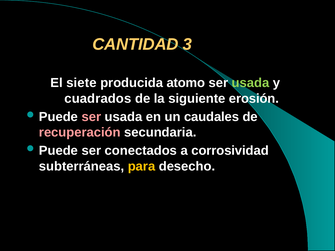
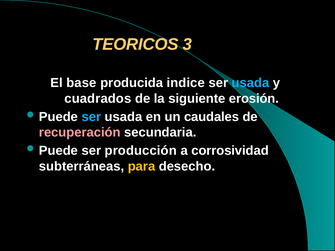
CANTIDAD: CANTIDAD -> TEORICOS
siete: siete -> base
atomo: atomo -> indice
usada at (250, 83) colour: light green -> light blue
ser at (91, 117) colour: pink -> light blue
conectados: conectados -> producción
